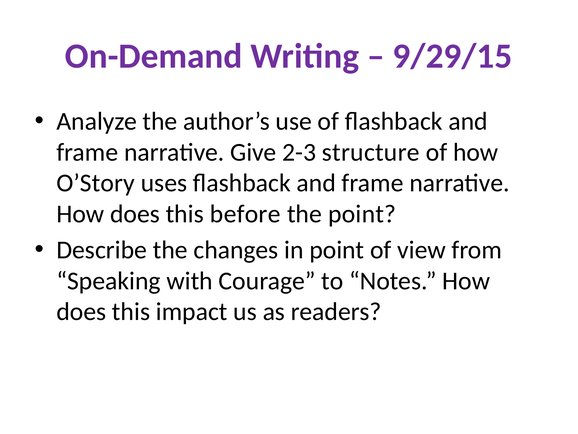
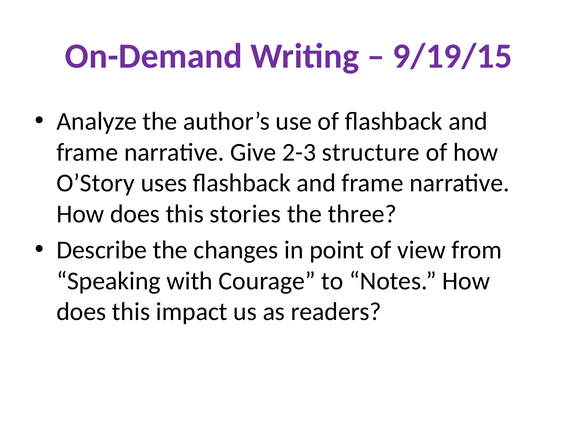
9/29/15: 9/29/15 -> 9/19/15
before: before -> stories
the point: point -> three
